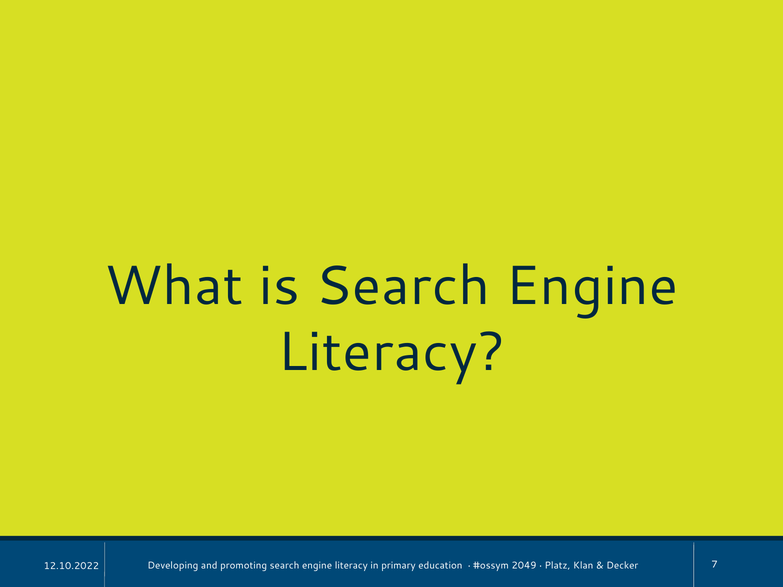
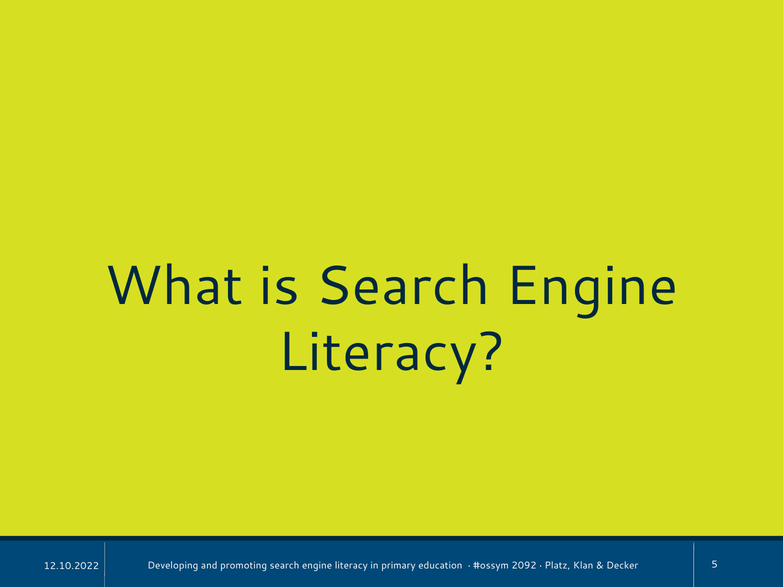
2049: 2049 -> 2092
7: 7 -> 5
